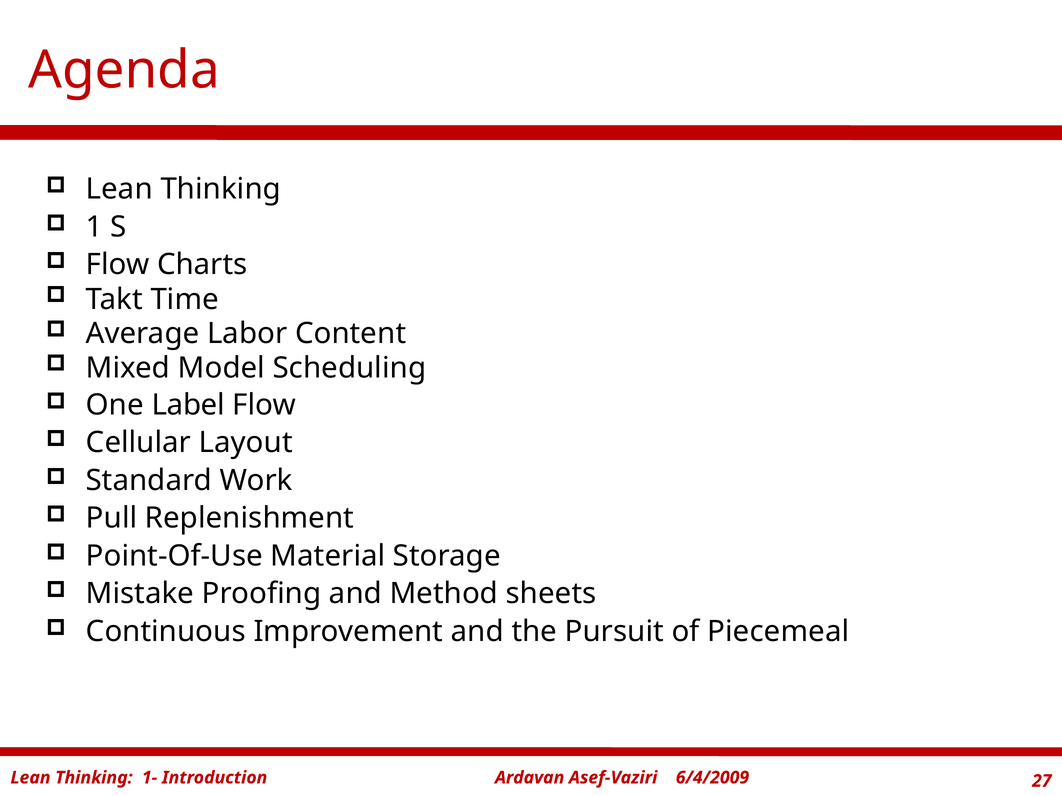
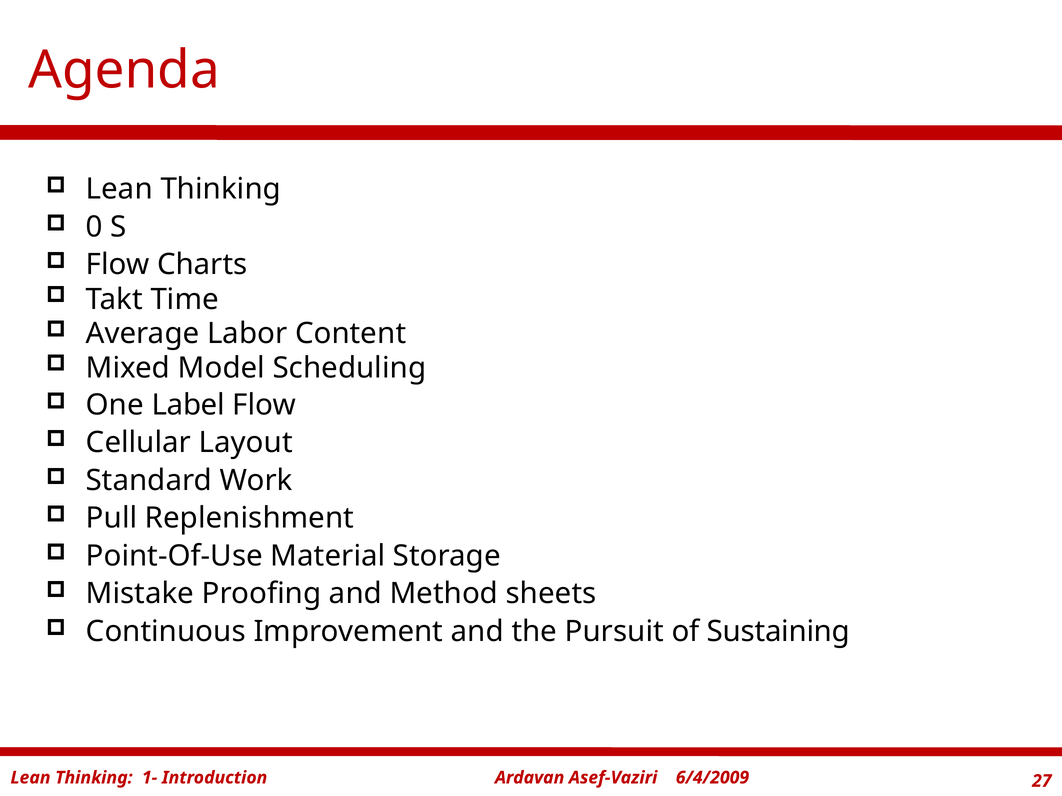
1: 1 -> 0
Piecemeal: Piecemeal -> Sustaining
